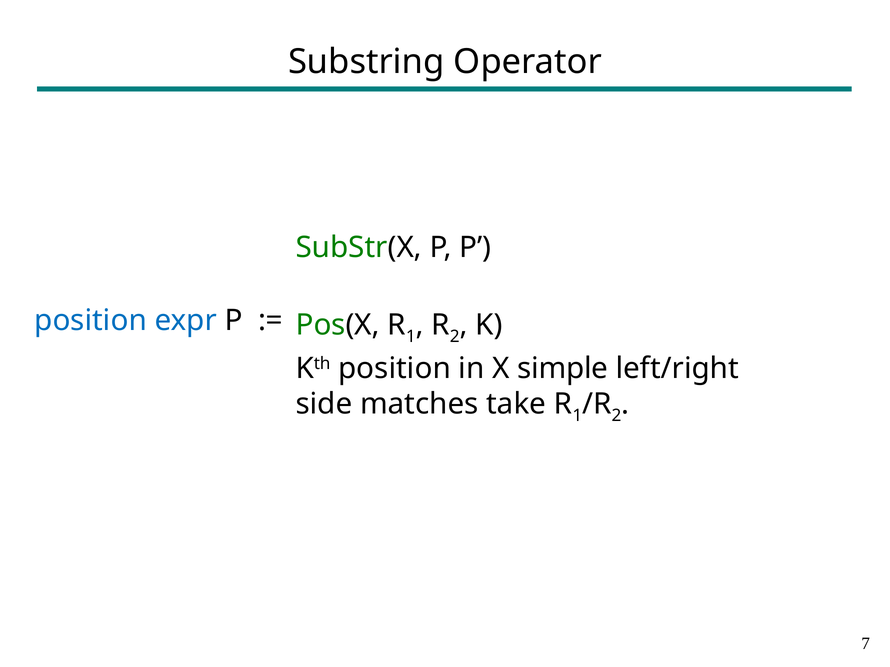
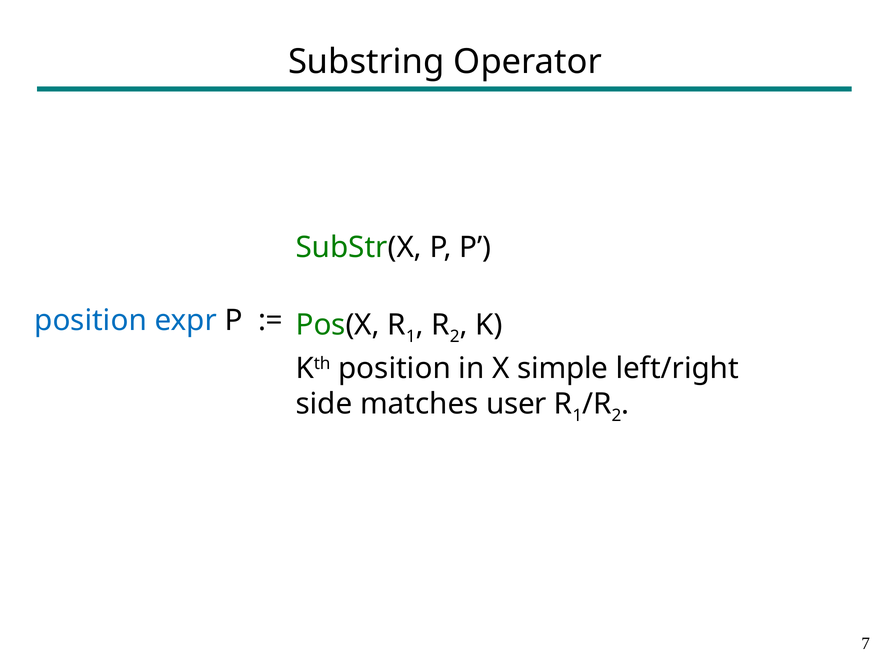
take: take -> user
